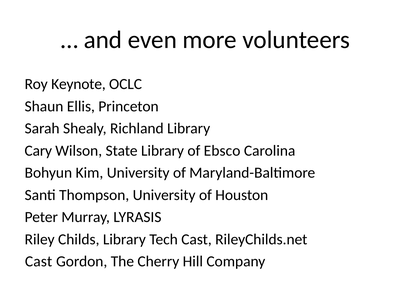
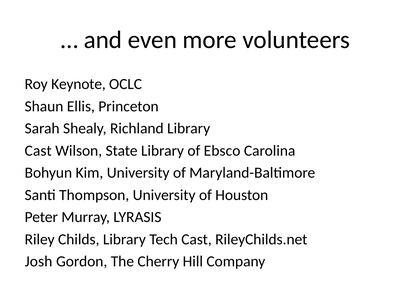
Cary at (38, 151): Cary -> Cast
Cast at (39, 262): Cast -> Josh
